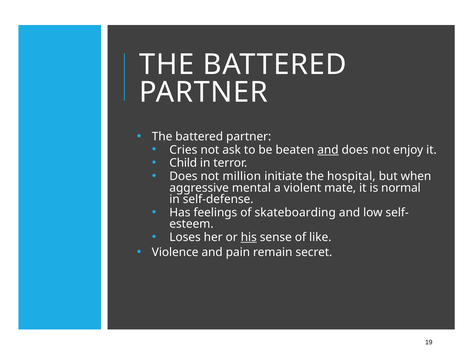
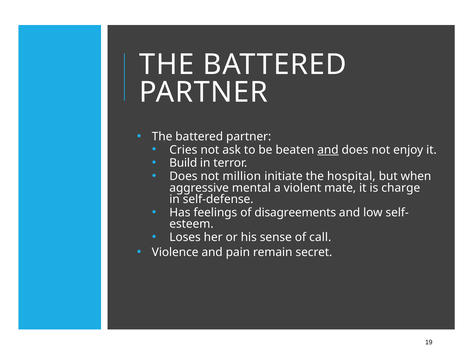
Child: Child -> Build
normal: normal -> charge
skateboarding: skateboarding -> disagreements
his underline: present -> none
like: like -> call
